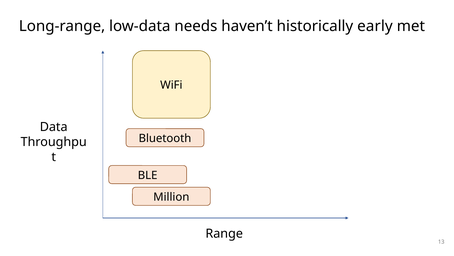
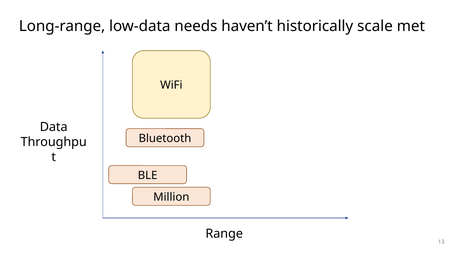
early: early -> scale
